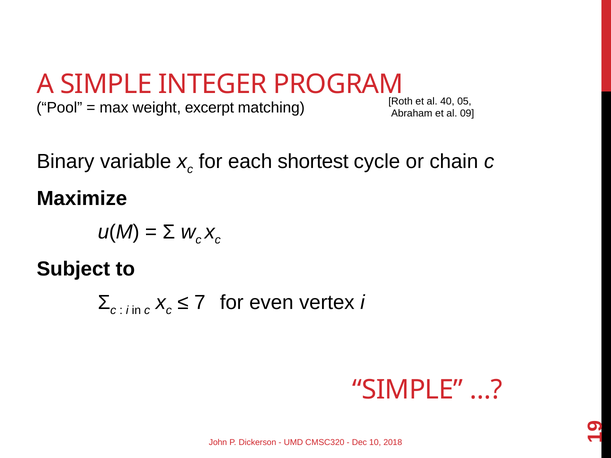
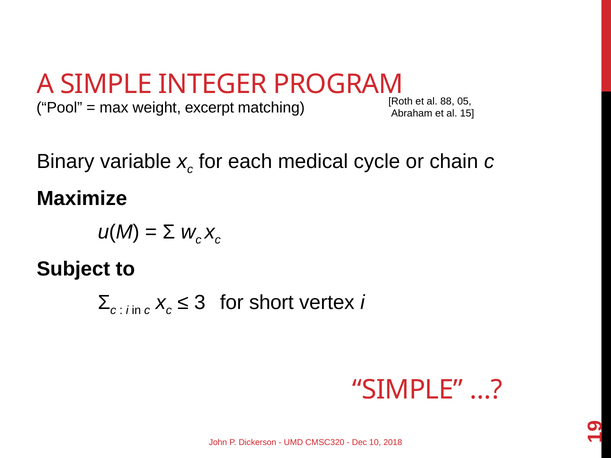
40: 40 -> 88
09: 09 -> 15
shortest: shortest -> medical
7: 7 -> 3
even: even -> short
